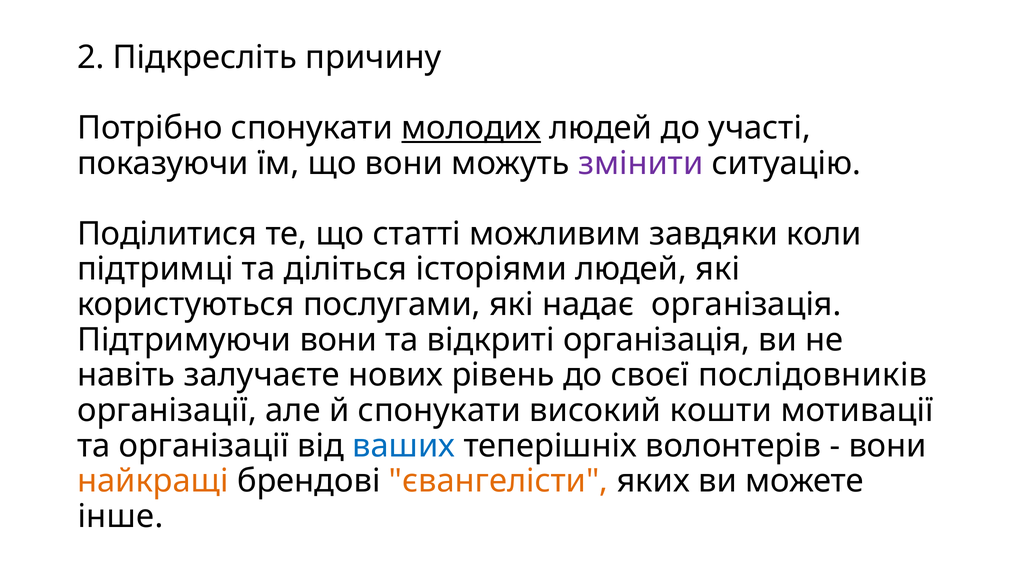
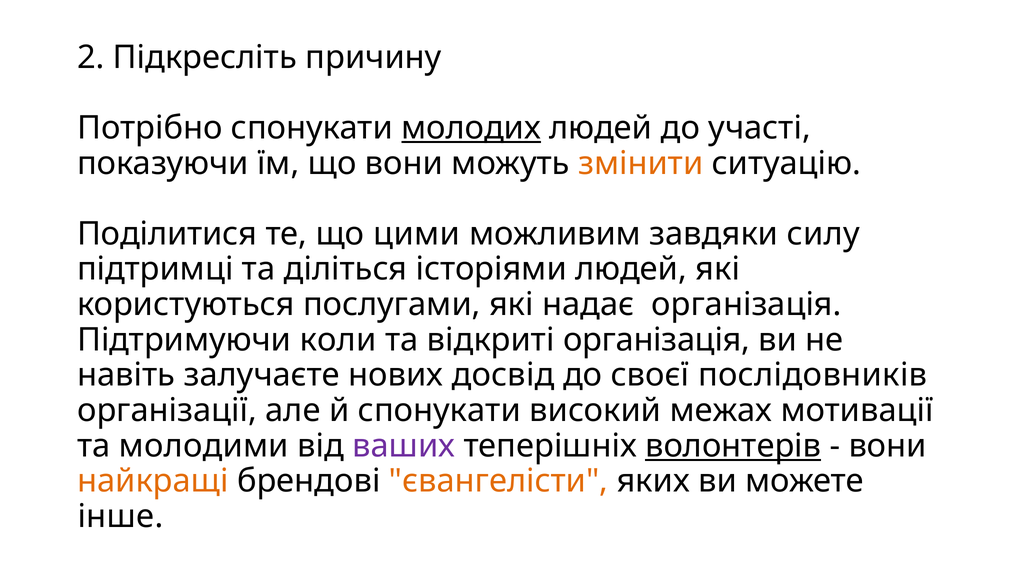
змінити colour: purple -> orange
статті: статті -> цими
коли: коли -> силу
Підтримуючи вони: вони -> коли
рівень: рівень -> досвід
кошти: кошти -> межах
та організації: організації -> молодими
ваших colour: blue -> purple
волонтерів underline: none -> present
